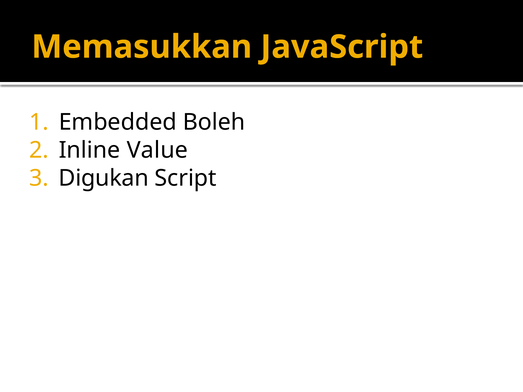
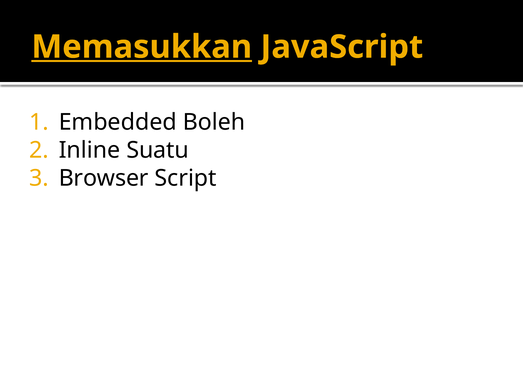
Memasukkan underline: none -> present
Value: Value -> Suatu
Digukan: Digukan -> Browser
